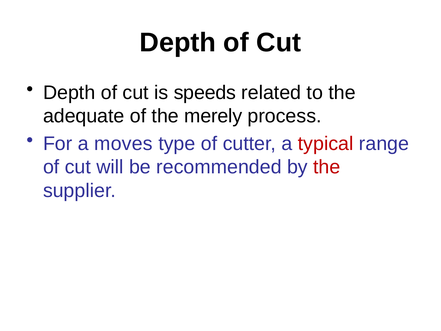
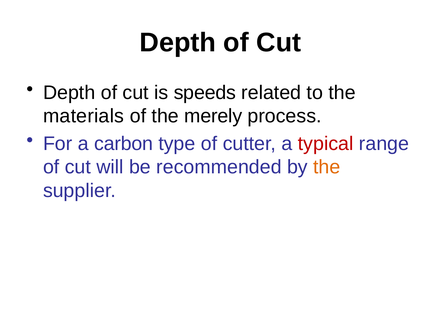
adequate: adequate -> materials
moves: moves -> carbon
the at (327, 167) colour: red -> orange
